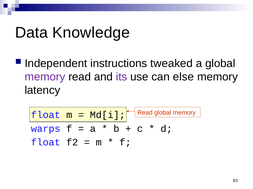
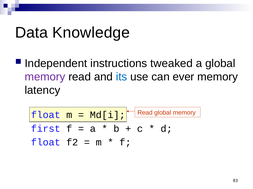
its colour: purple -> blue
else: else -> ever
warps: warps -> first
